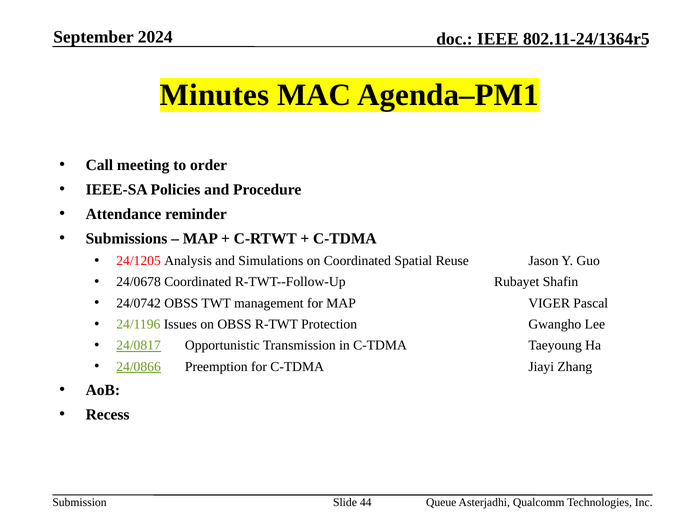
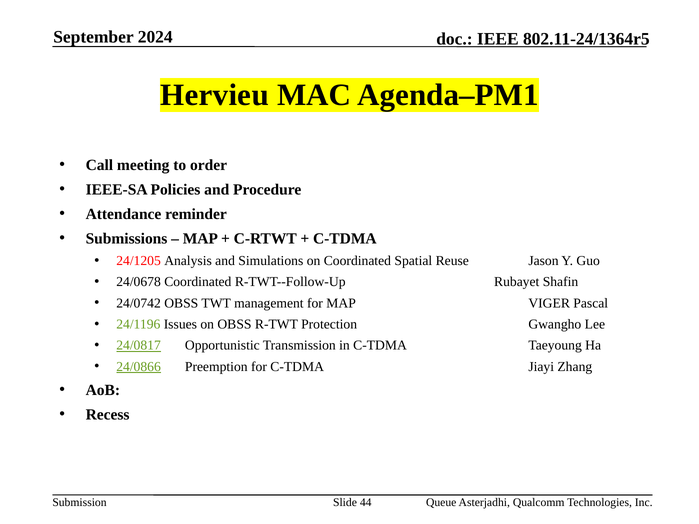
Minutes: Minutes -> Hervieu
